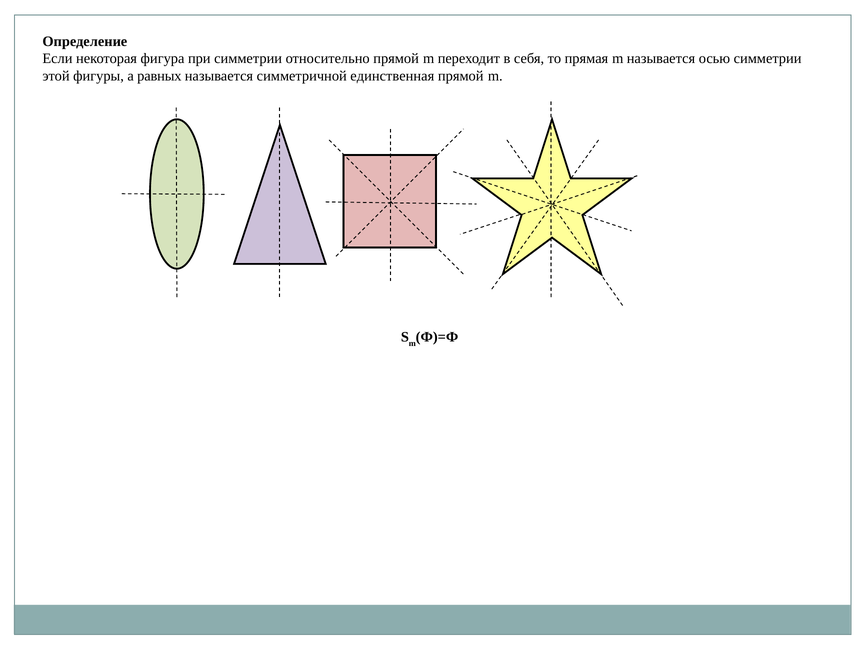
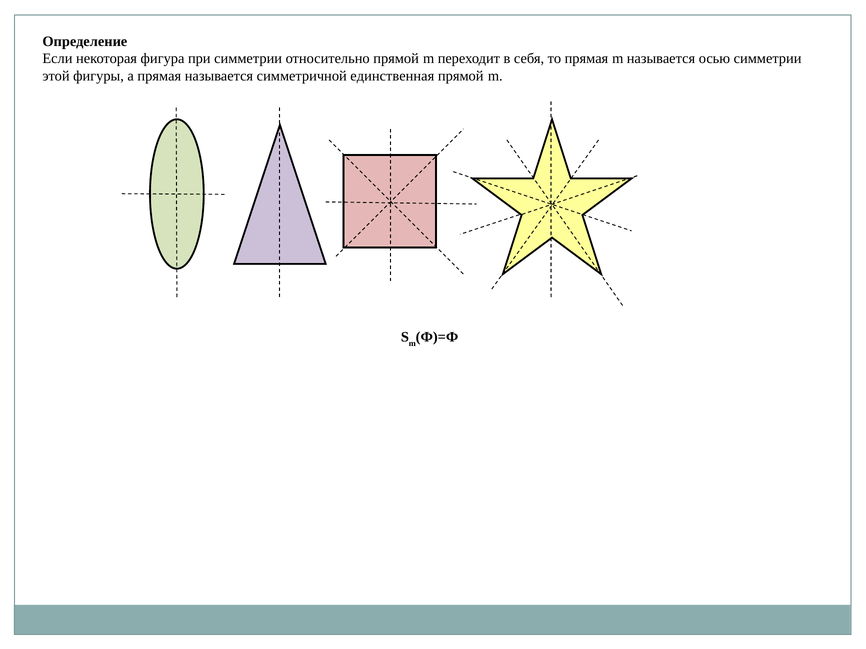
а равных: равных -> прямая
